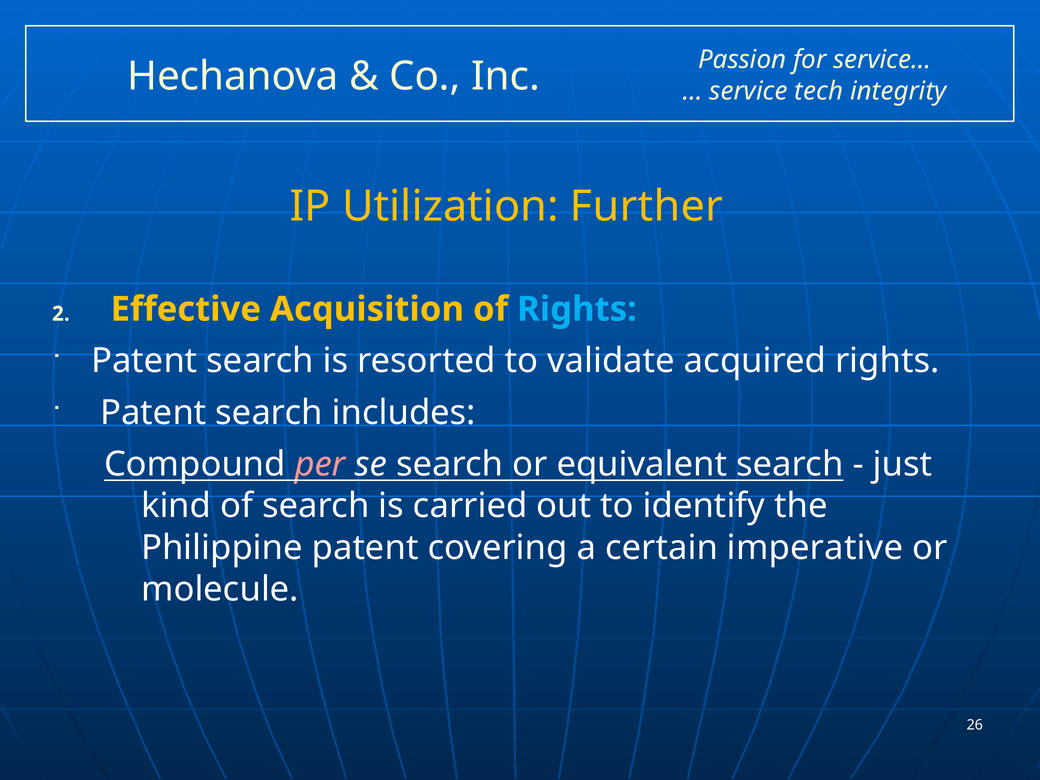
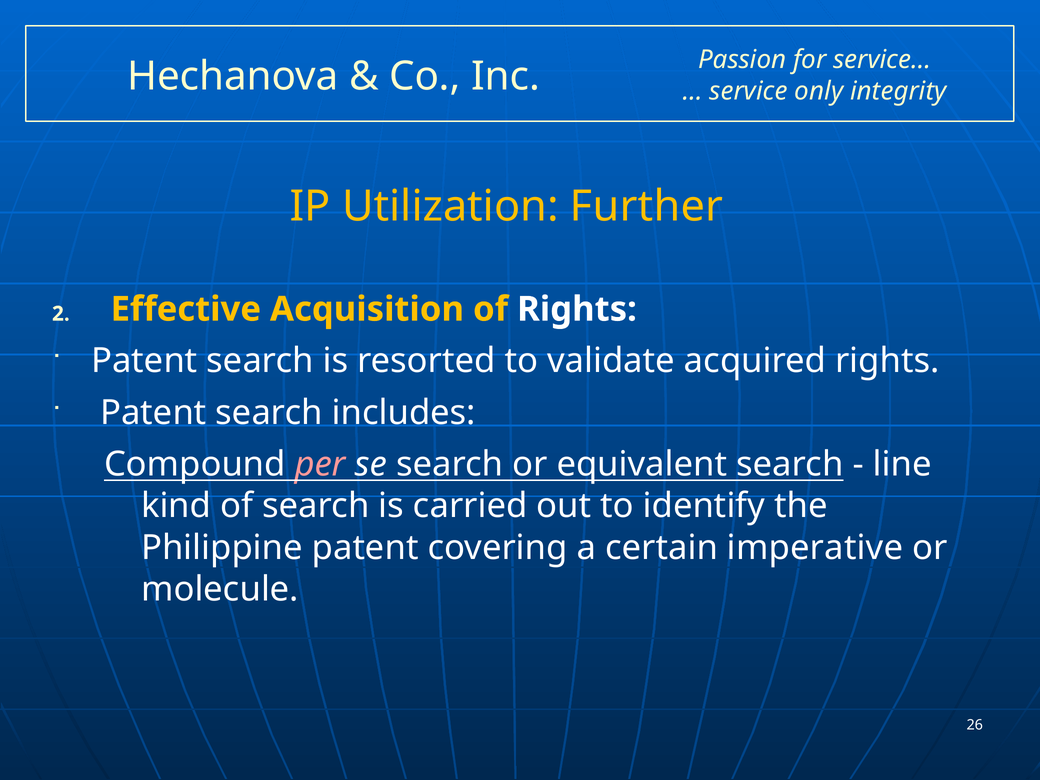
tech: tech -> only
Rights at (577, 309) colour: light blue -> white
just: just -> line
